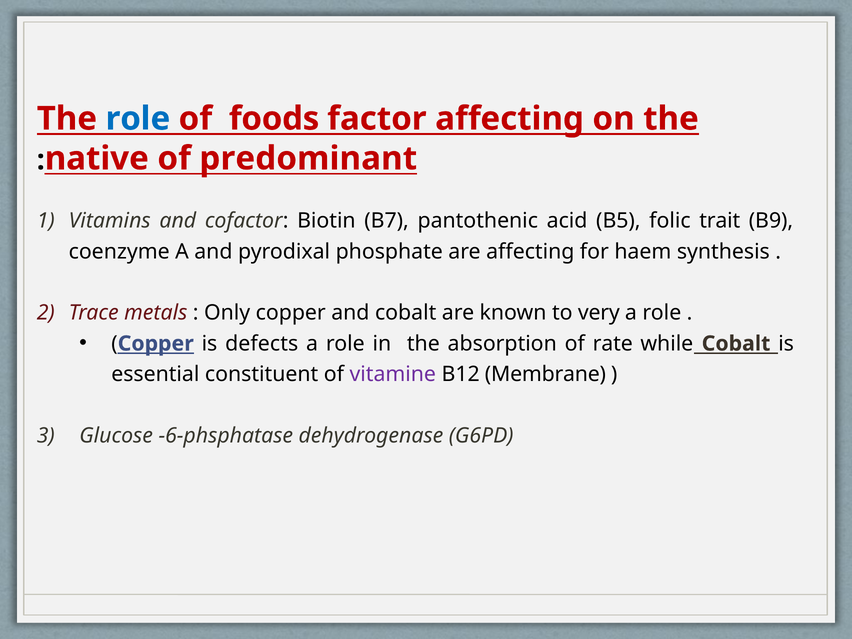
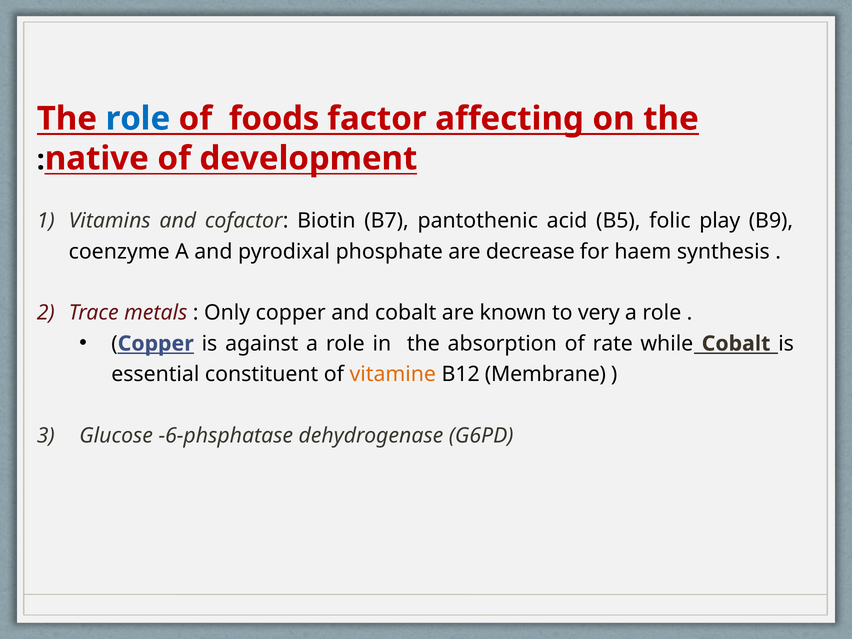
predominant: predominant -> development
trait: trait -> play
are affecting: affecting -> decrease
defects: defects -> against
vitamine colour: purple -> orange
